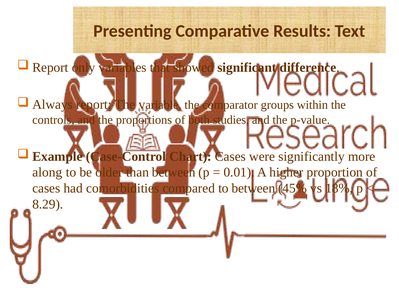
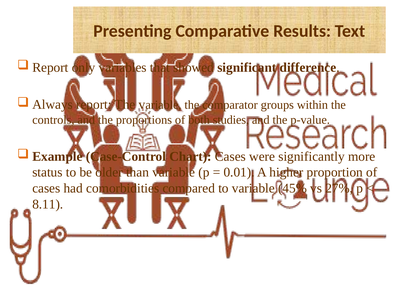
along: along -> status
than between: between -> variable
to between: between -> variable
18%: 18% -> 27%
8.29: 8.29 -> 8.11
